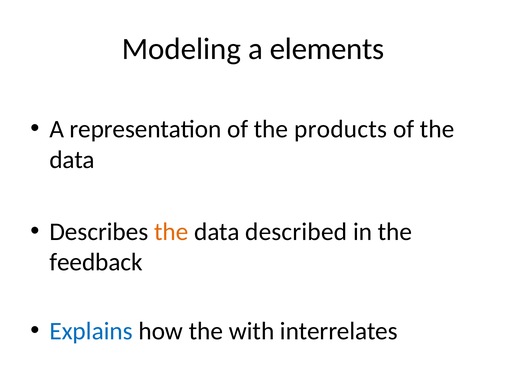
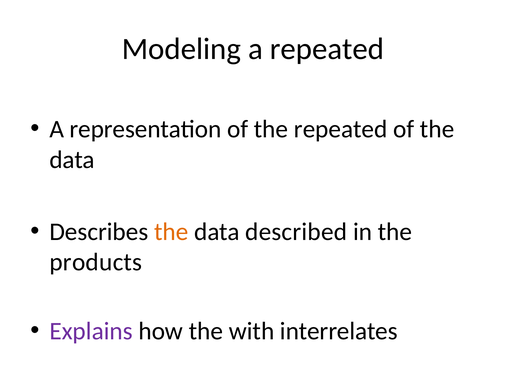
a elements: elements -> repeated
the products: products -> repeated
feedback: feedback -> products
Explains colour: blue -> purple
